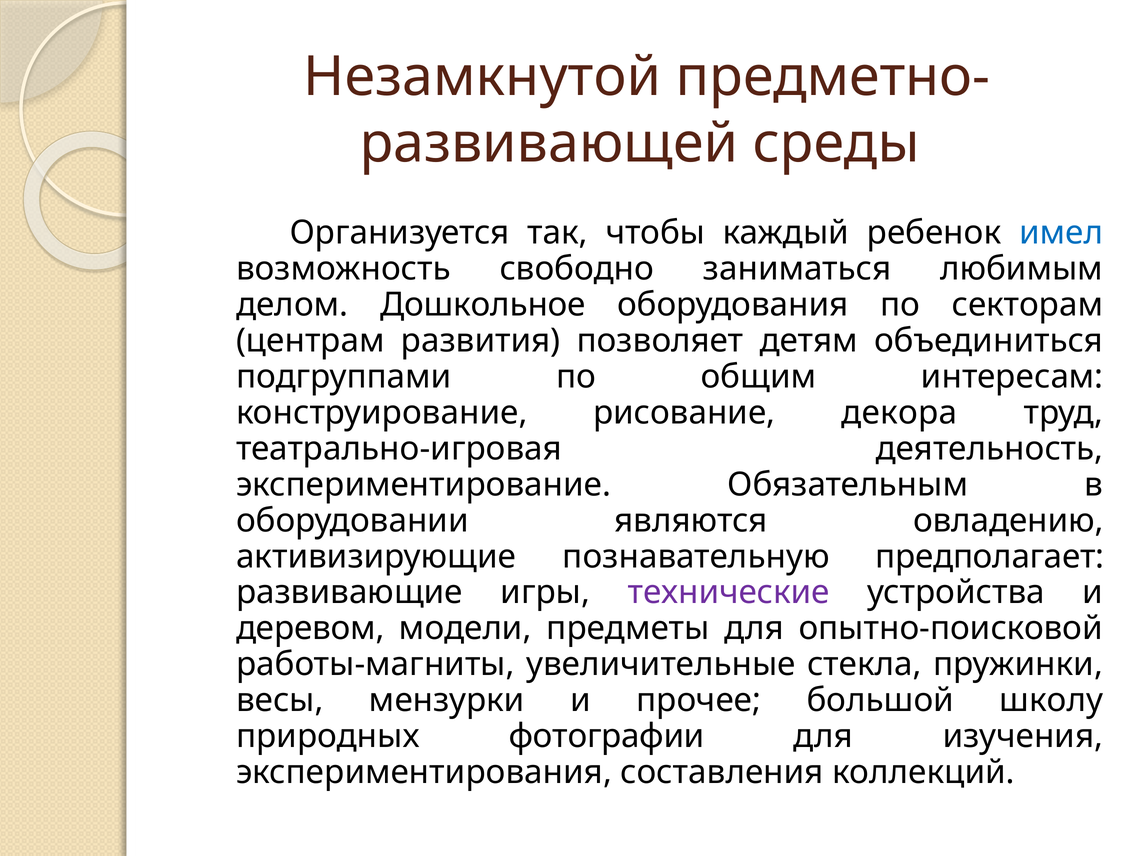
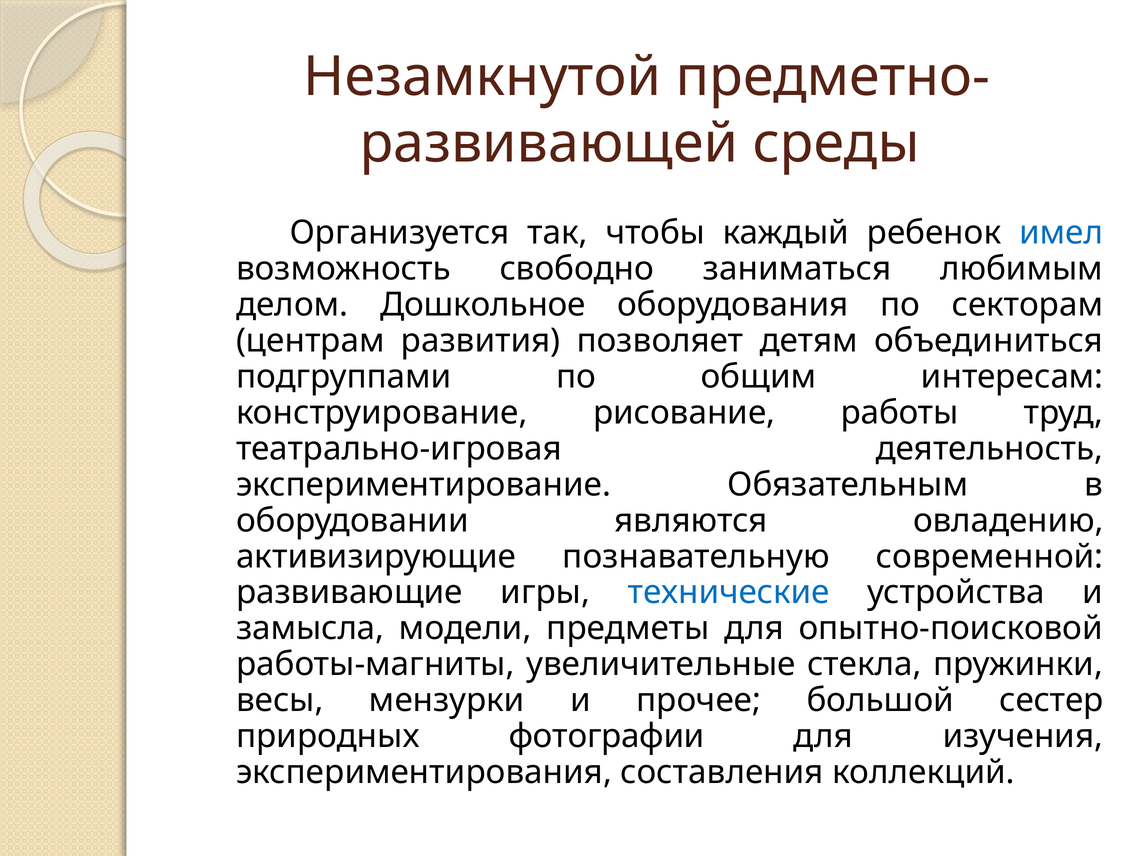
декора: декора -> работы
предполагает: предполагает -> современной
технические colour: purple -> blue
деревом: деревом -> замысла
школу: школу -> сестер
